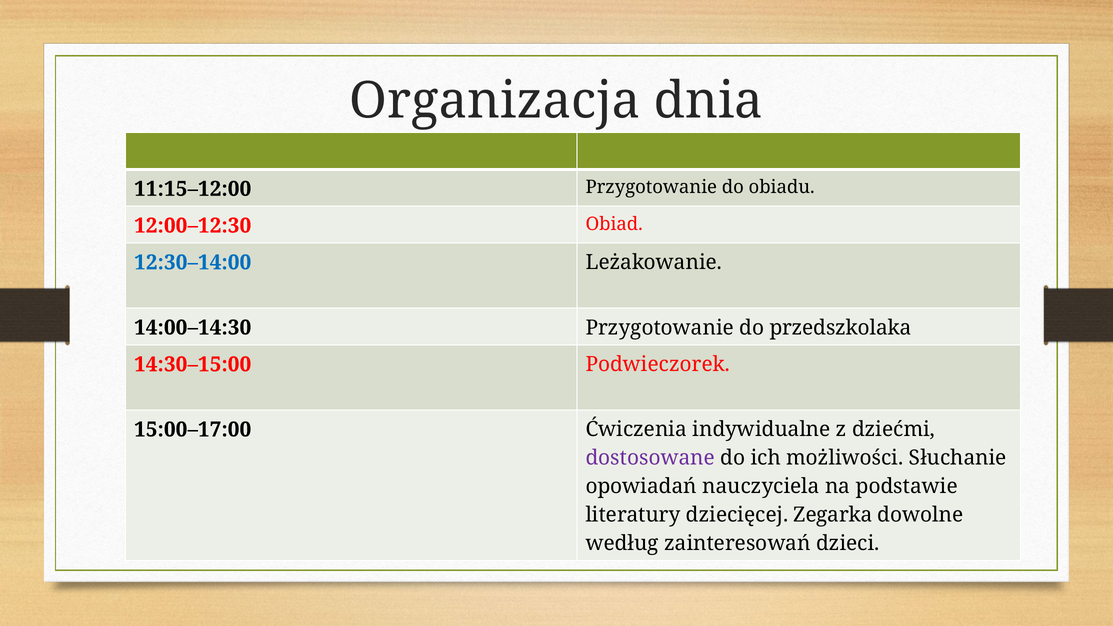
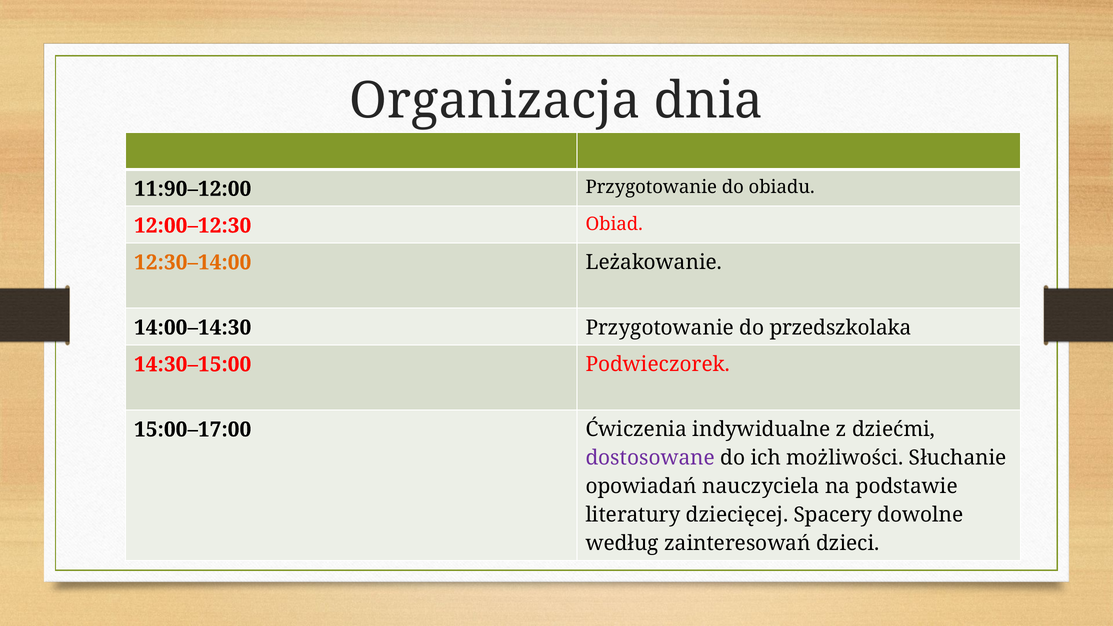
11:15–12:00: 11:15–12:00 -> 11:90–12:00
12:30–14:00 colour: blue -> orange
Zegarka: Zegarka -> Spacery
